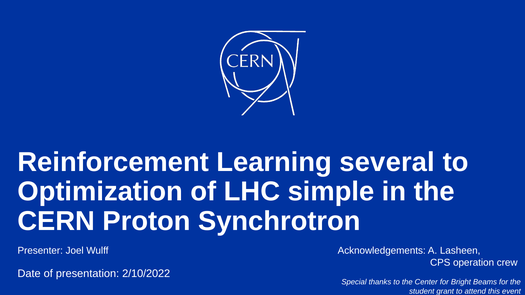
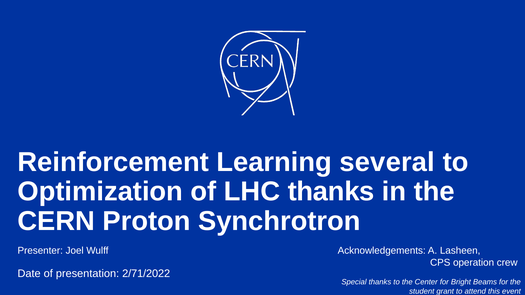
LHC simple: simple -> thanks
2/10/2022: 2/10/2022 -> 2/71/2022
